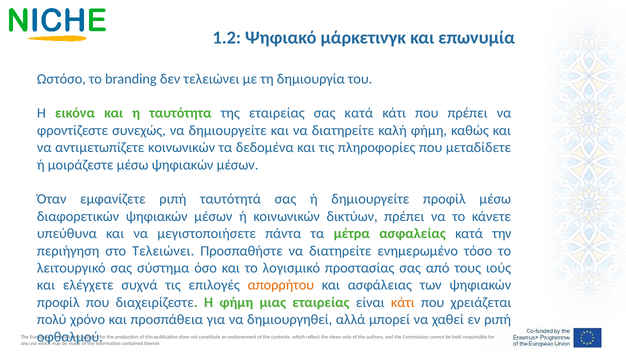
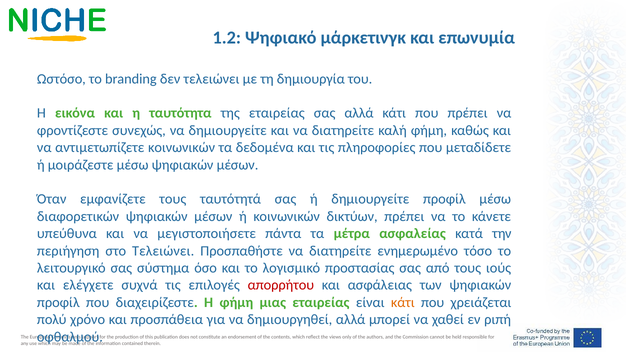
σας κατά: κατά -> αλλά
εμφανίζετε ριπή: ριπή -> τους
απορρήτου colour: orange -> red
